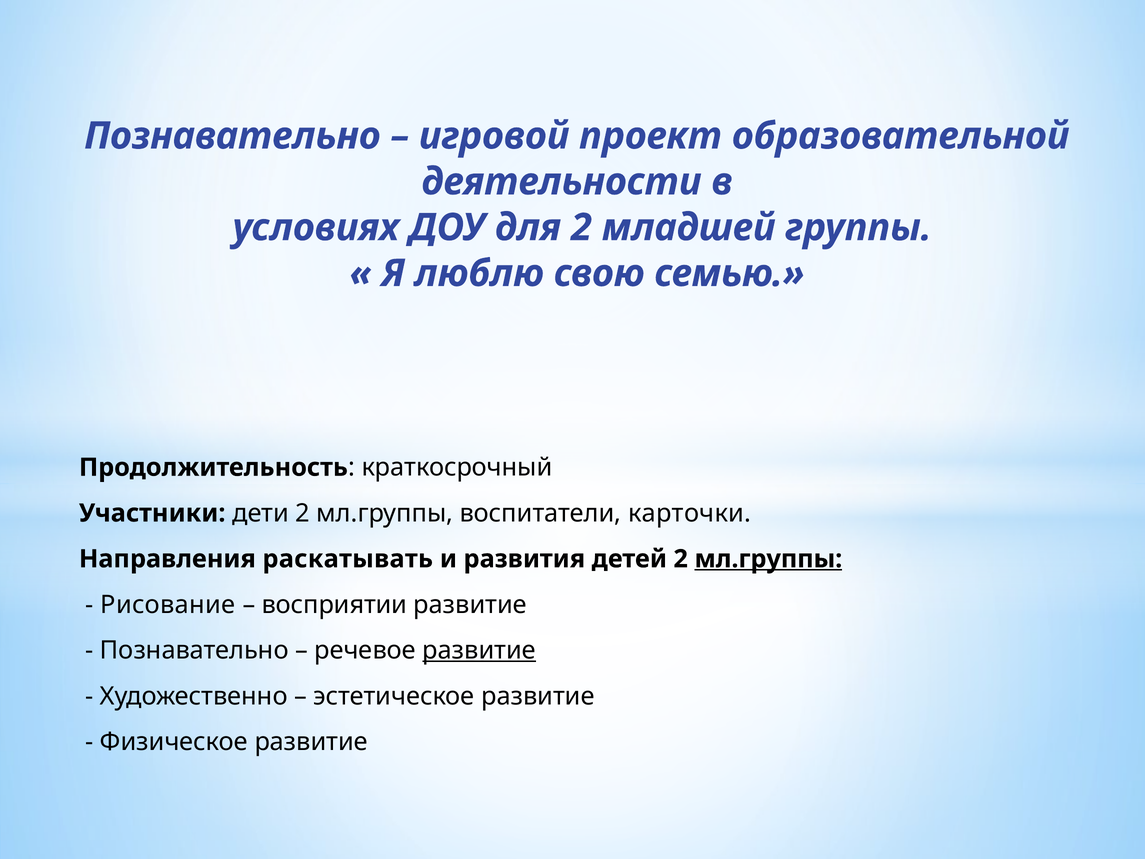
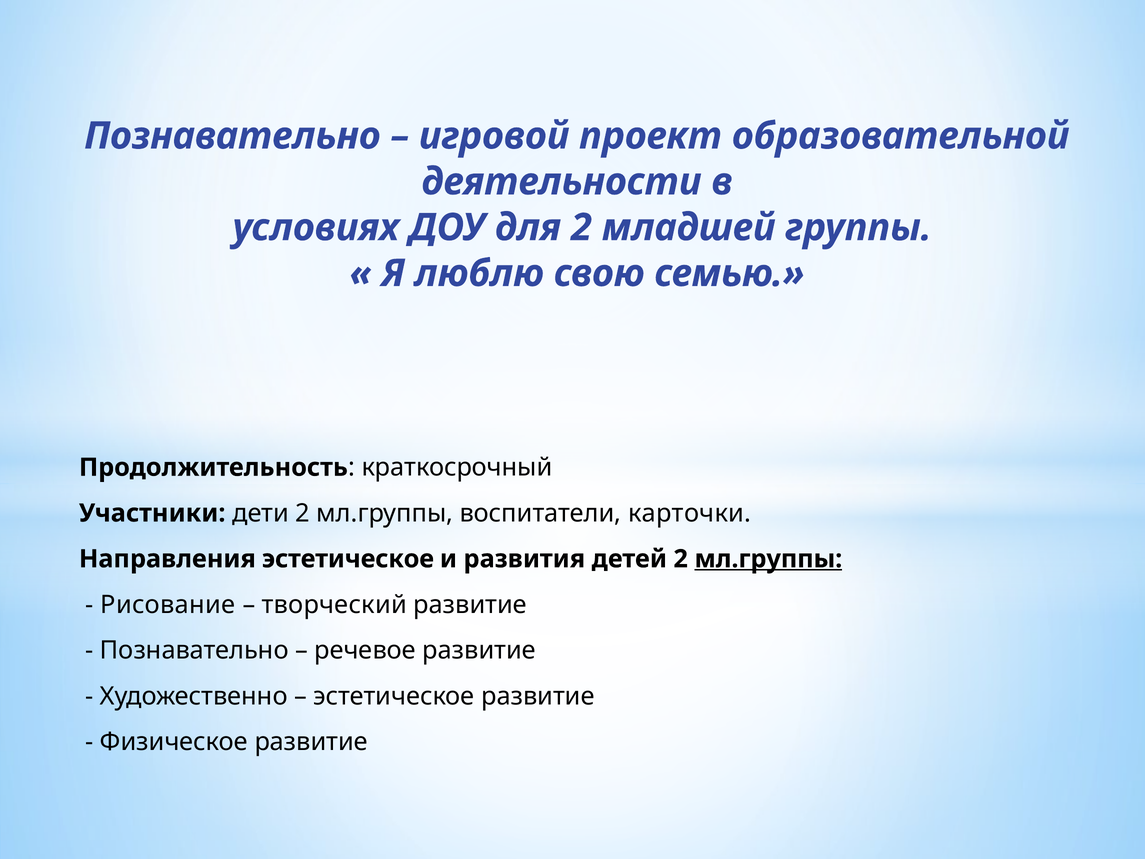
Направления раскатывать: раскатывать -> эстетическое
восприятии: восприятии -> творческий
развитие at (479, 650) underline: present -> none
